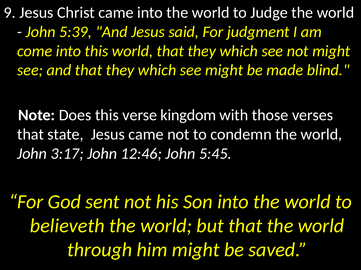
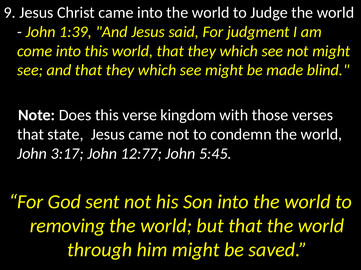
5:39: 5:39 -> 1:39
12:46: 12:46 -> 12:77
believeth: believeth -> removing
